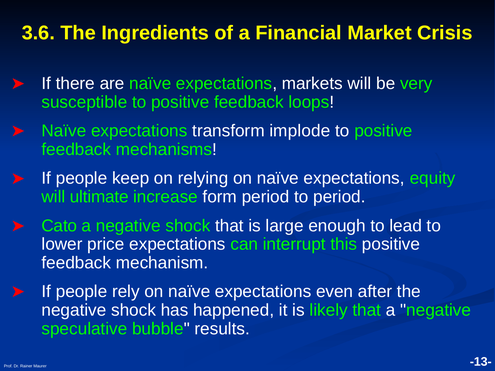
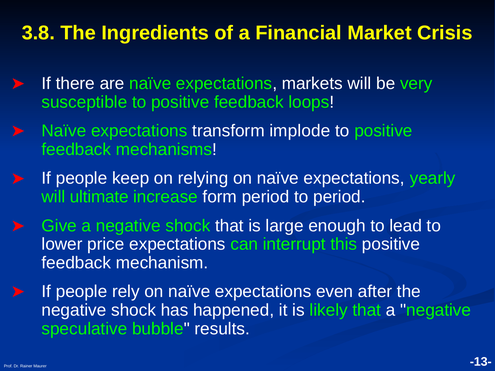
3.6: 3.6 -> 3.8
equity: equity -> yearly
Cato: Cato -> Give
